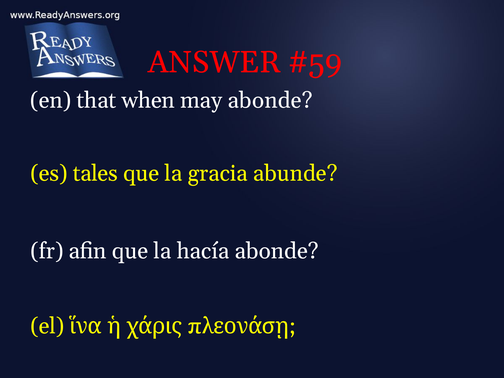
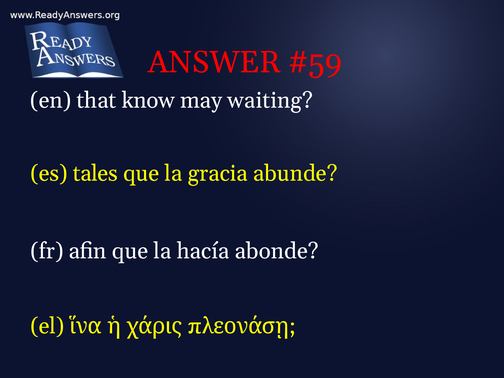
when: when -> know
may abonde: abonde -> waiting
